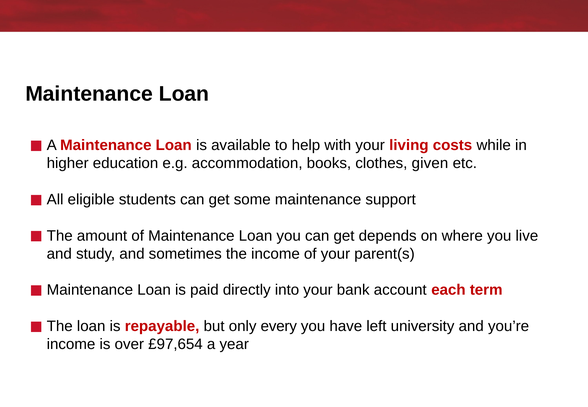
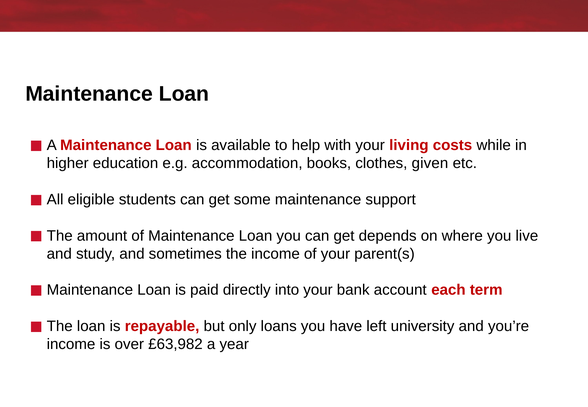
every: every -> loans
£97,654: £97,654 -> £63,982
